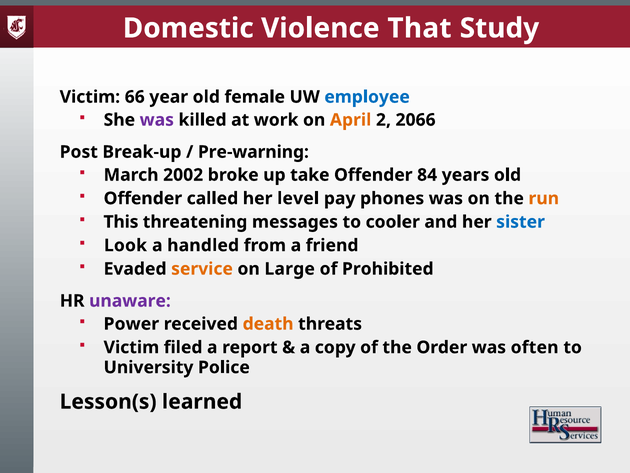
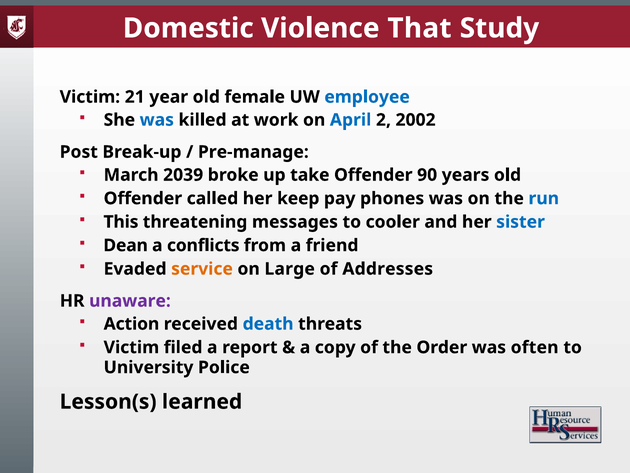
66: 66 -> 21
was at (157, 120) colour: purple -> blue
April colour: orange -> blue
2066: 2066 -> 2002
Pre-warning: Pre-warning -> Pre-manage
2002: 2002 -> 2039
84: 84 -> 90
level: level -> keep
run colour: orange -> blue
Look: Look -> Dean
handled: handled -> conflicts
Prohibited: Prohibited -> Addresses
Power: Power -> Action
death colour: orange -> blue
